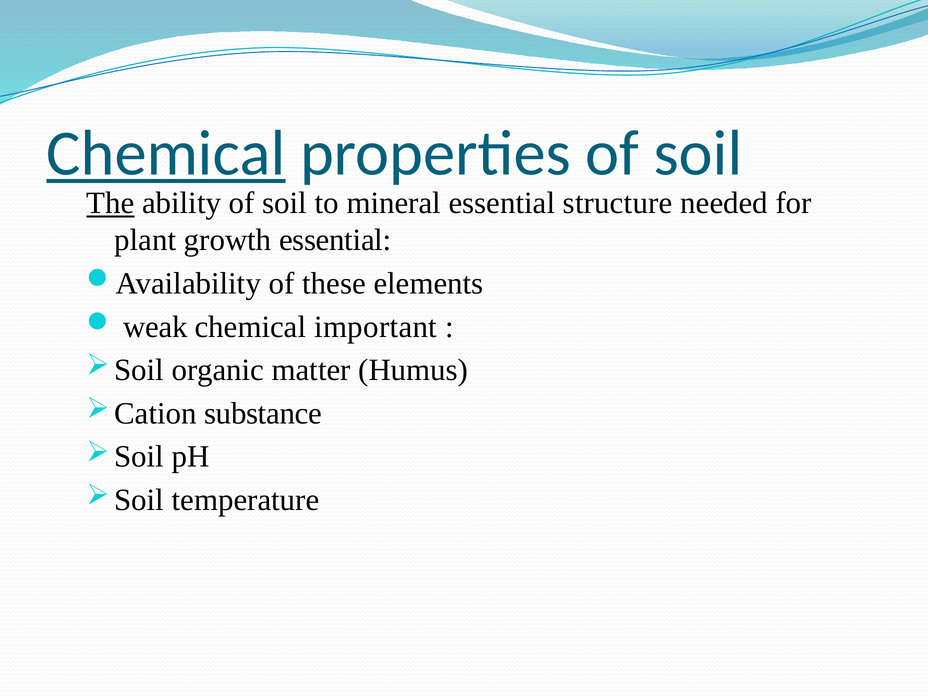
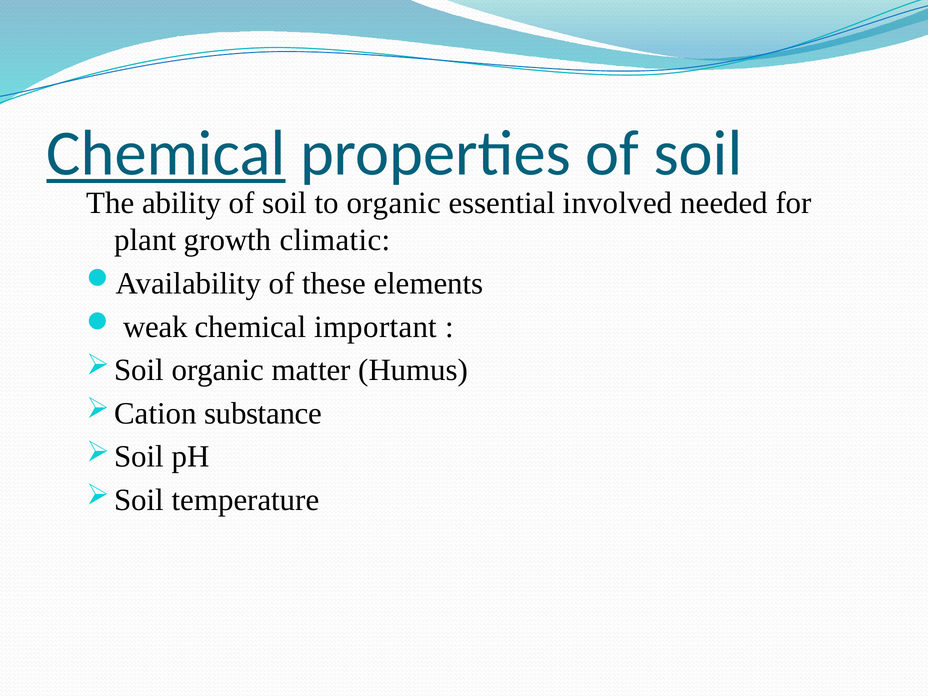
The underline: present -> none
to mineral: mineral -> organic
structure: structure -> involved
growth essential: essential -> climatic
